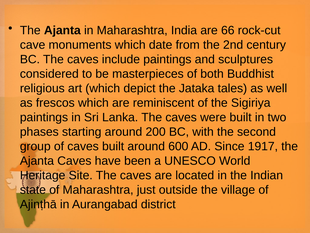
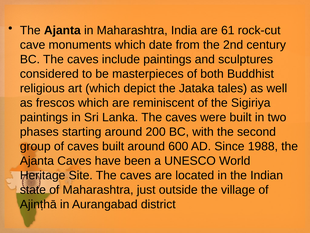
66: 66 -> 61
1917: 1917 -> 1988
